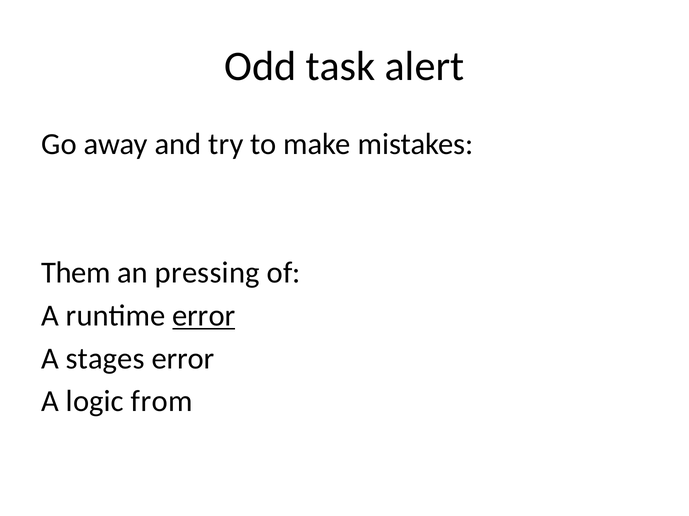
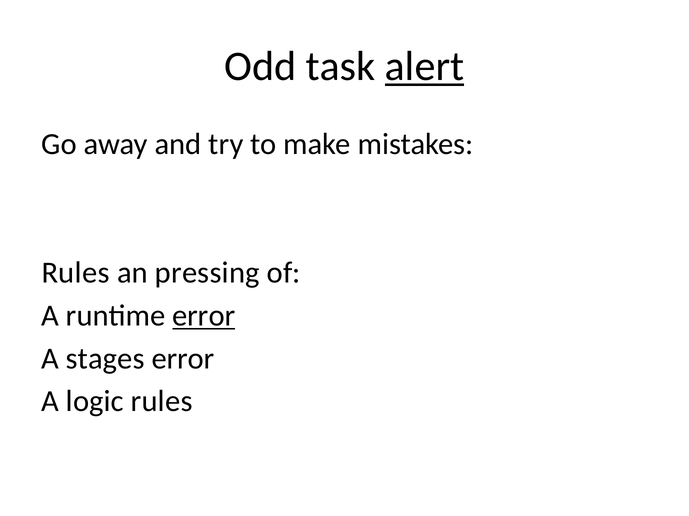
alert underline: none -> present
Them at (76, 273): Them -> Rules
logic from: from -> rules
